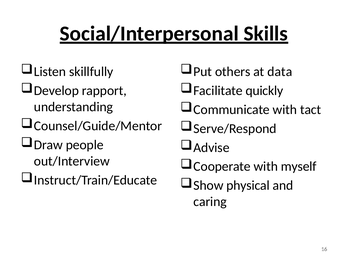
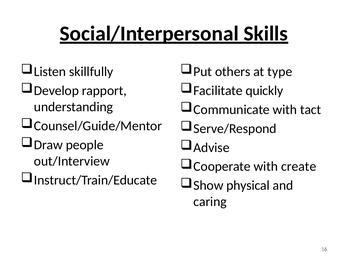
data: data -> type
myself: myself -> create
